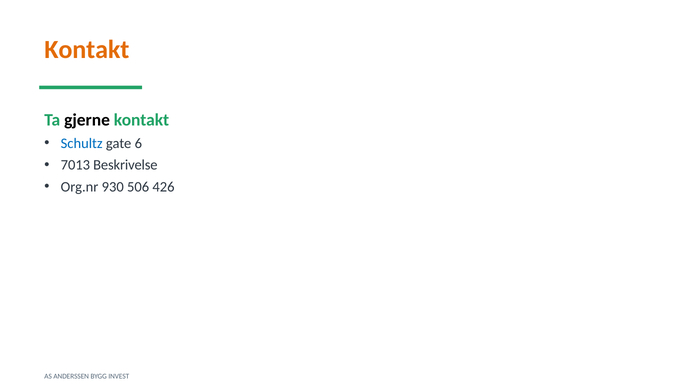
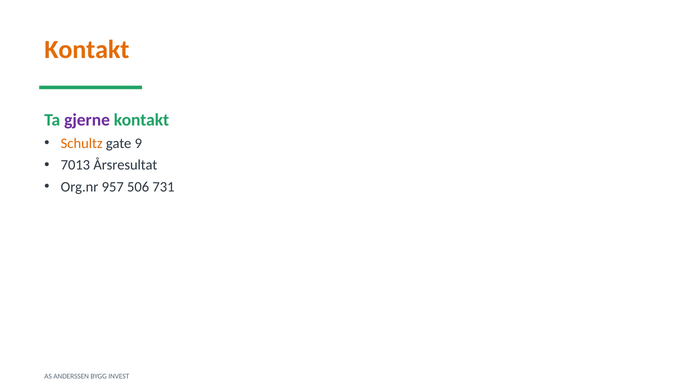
gjerne colour: black -> purple
Schultz colour: blue -> orange
6: 6 -> 9
Beskrivelse: Beskrivelse -> Årsresultat
930: 930 -> 957
426: 426 -> 731
